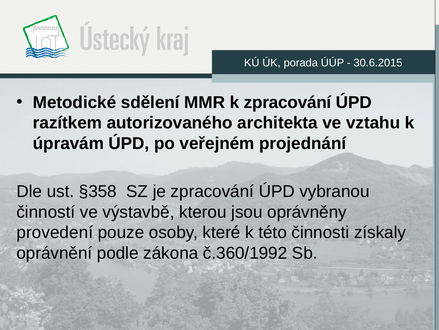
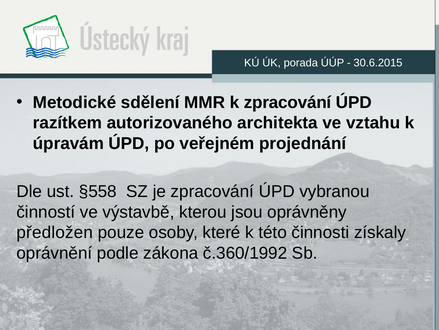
§358: §358 -> §558
provedení: provedení -> předložen
